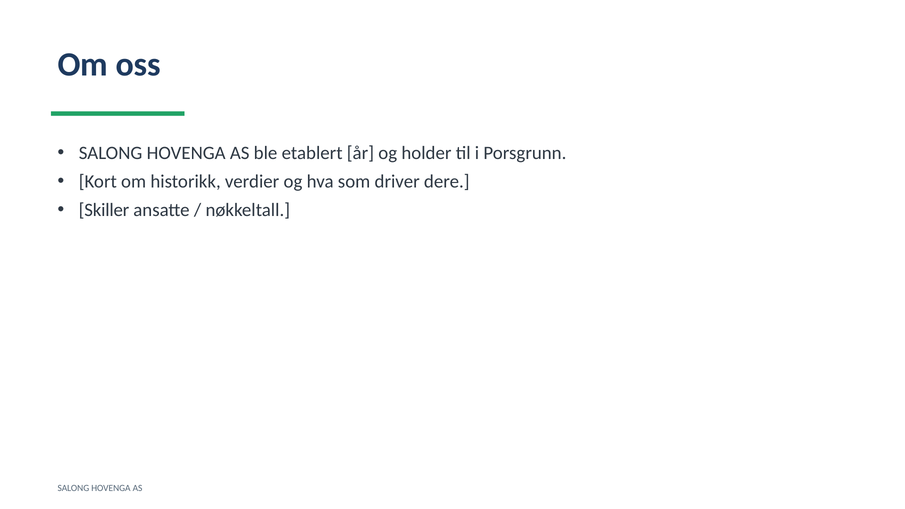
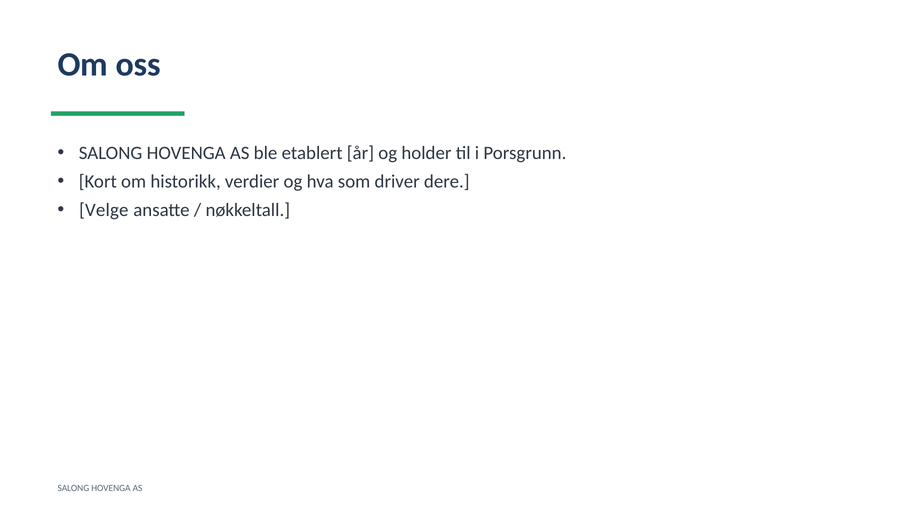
Skiller: Skiller -> Velge
